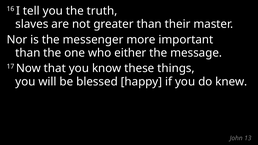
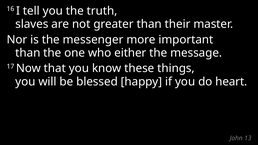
knew: knew -> heart
